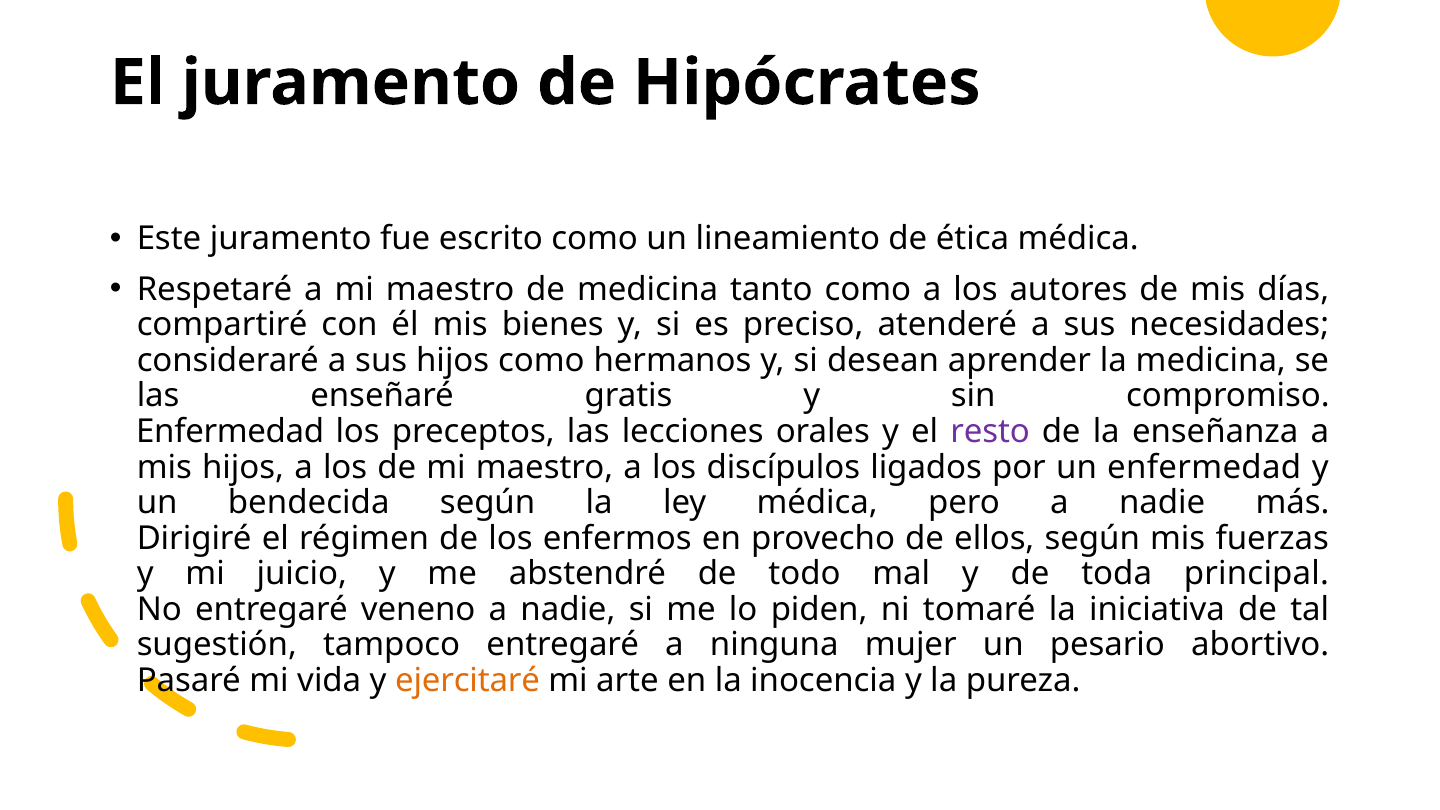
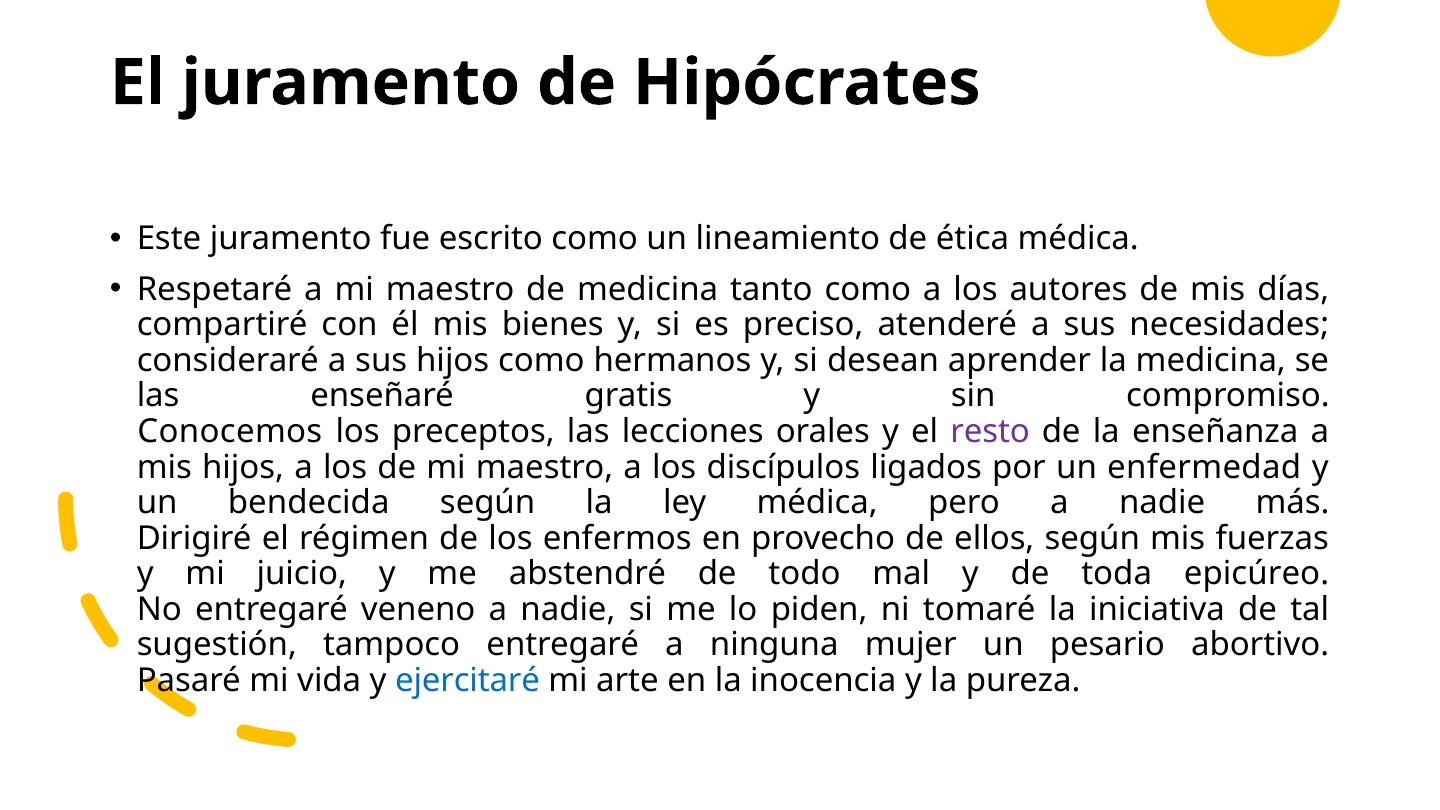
Enfermedad at (230, 432): Enfermedad -> Conocemos
principal: principal -> epicúreo
ejercitaré colour: orange -> blue
